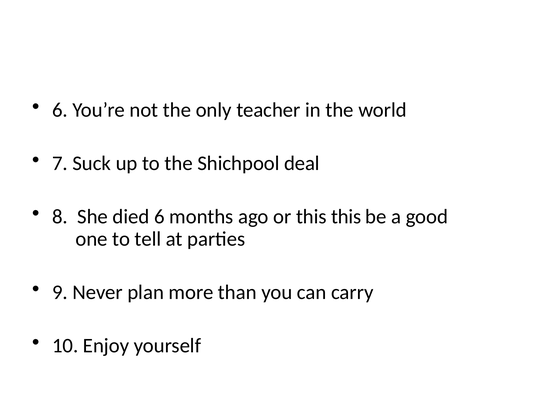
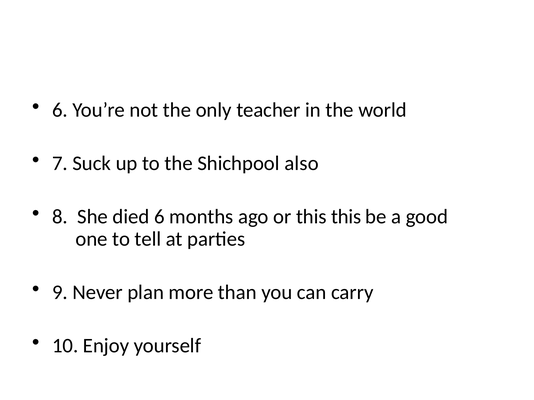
deal: deal -> also
